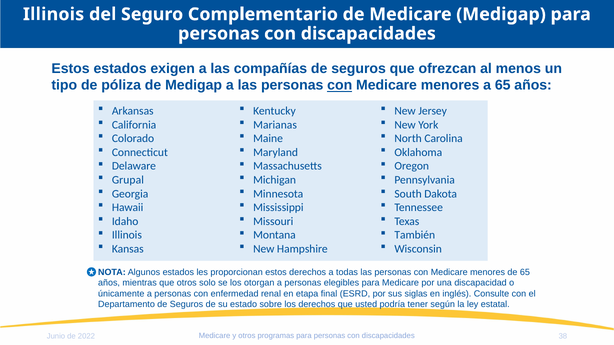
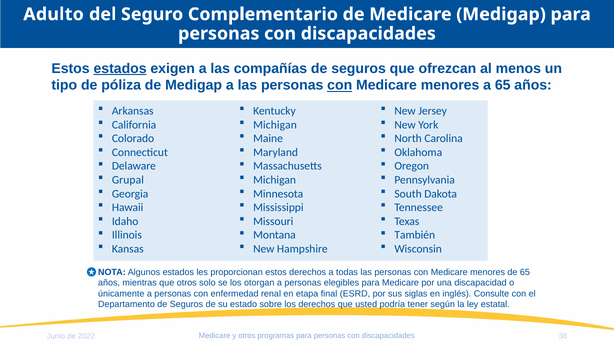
Illinois at (54, 14): Illinois -> Adulto
estados at (120, 69) underline: none -> present
Marianas at (275, 125): Marianas -> Michigan
